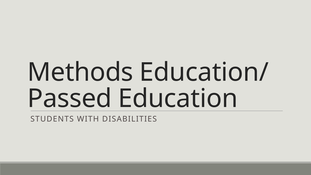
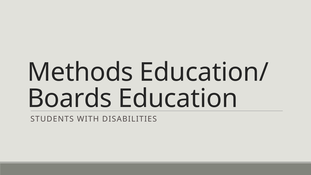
Passed: Passed -> Boards
